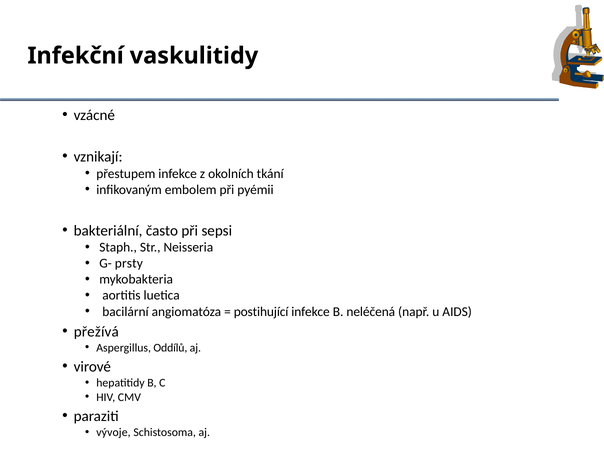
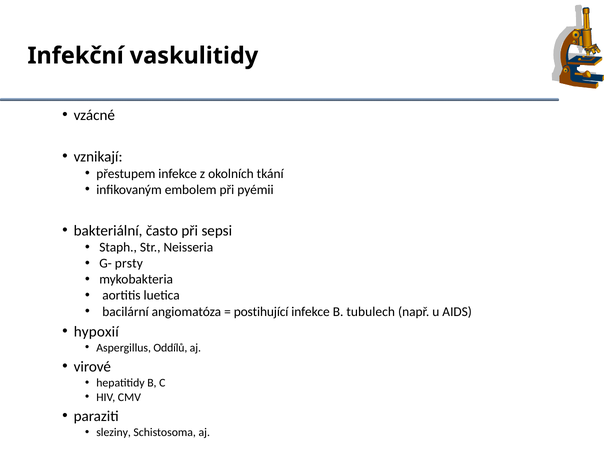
neléčená: neléčená -> tubulech
přežívá: přežívá -> hypoxií
vývoje: vývoje -> sleziny
